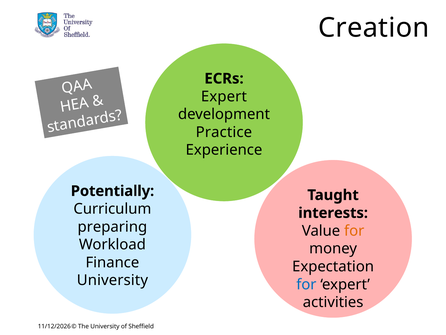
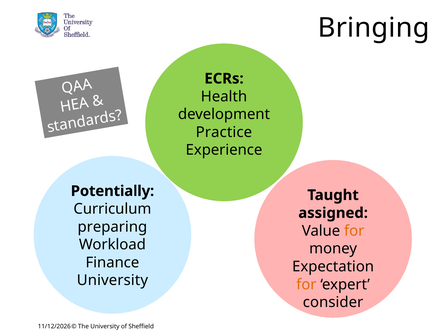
Creation: Creation -> Bringing
Expert at (224, 96): Expert -> Health
interests: interests -> assigned
for at (306, 284) colour: blue -> orange
activities: activities -> consider
